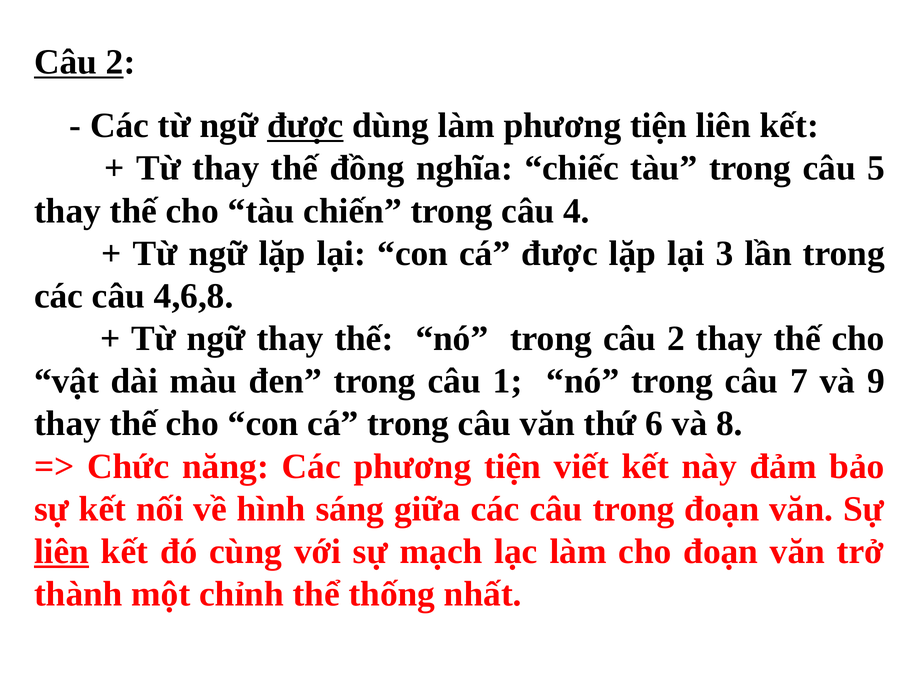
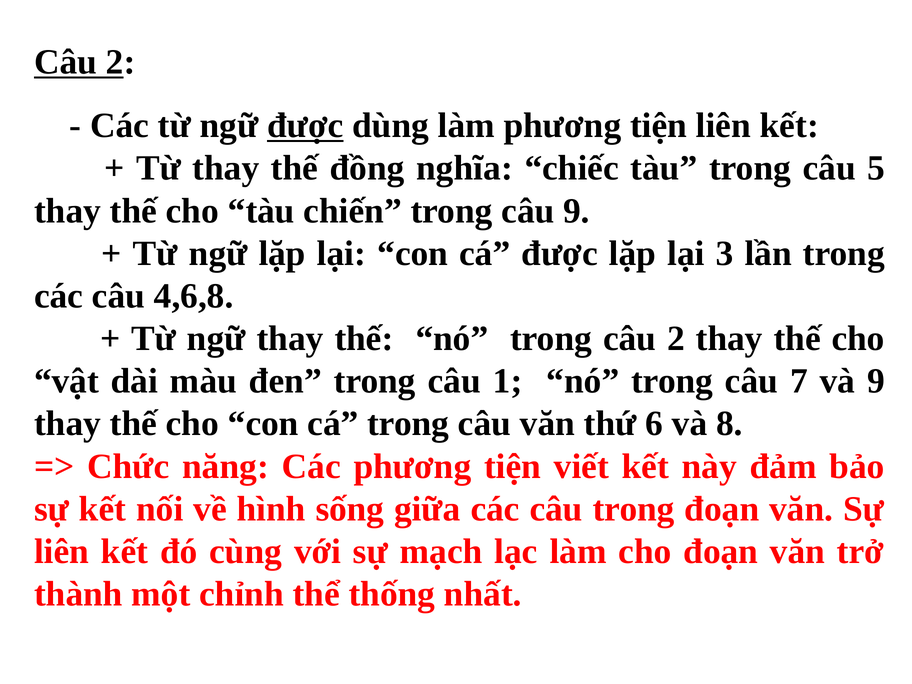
câu 4: 4 -> 9
sáng: sáng -> sống
liên at (62, 552) underline: present -> none
